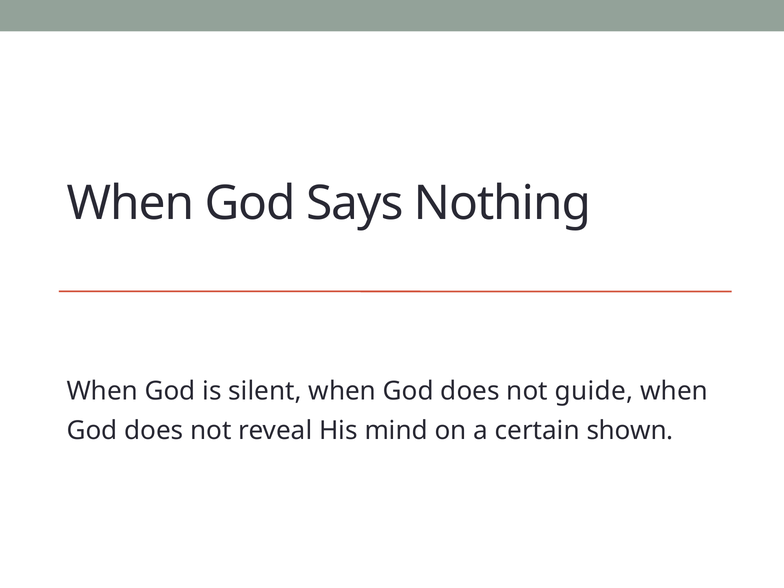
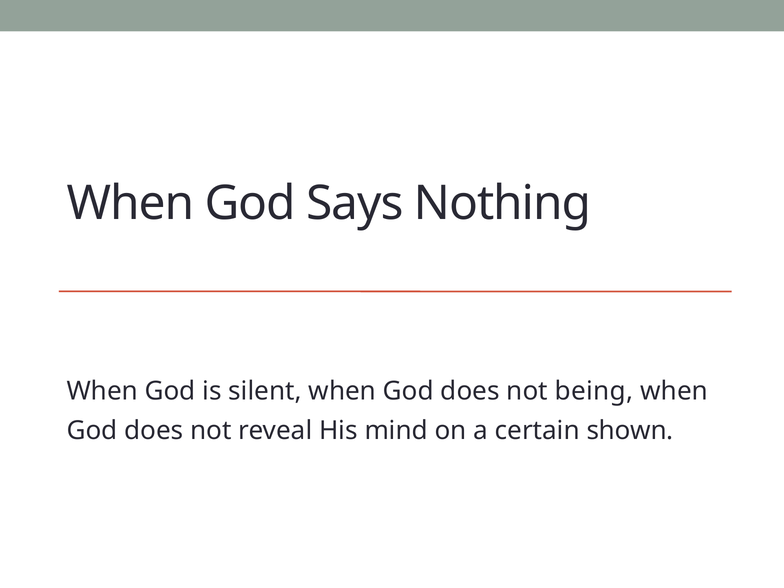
guide: guide -> being
